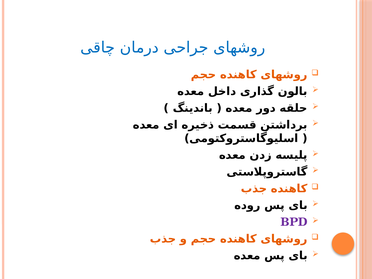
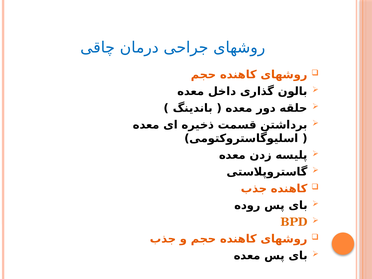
BPD colour: purple -> orange
